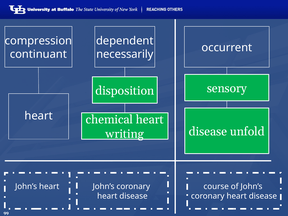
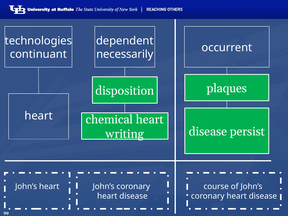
compression: compression -> technologies
sensory: sensory -> plaques
unfold: unfold -> persist
